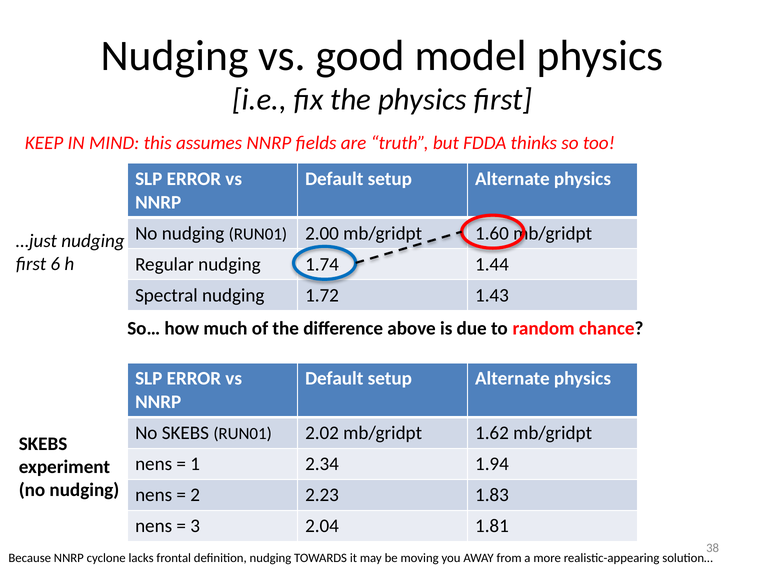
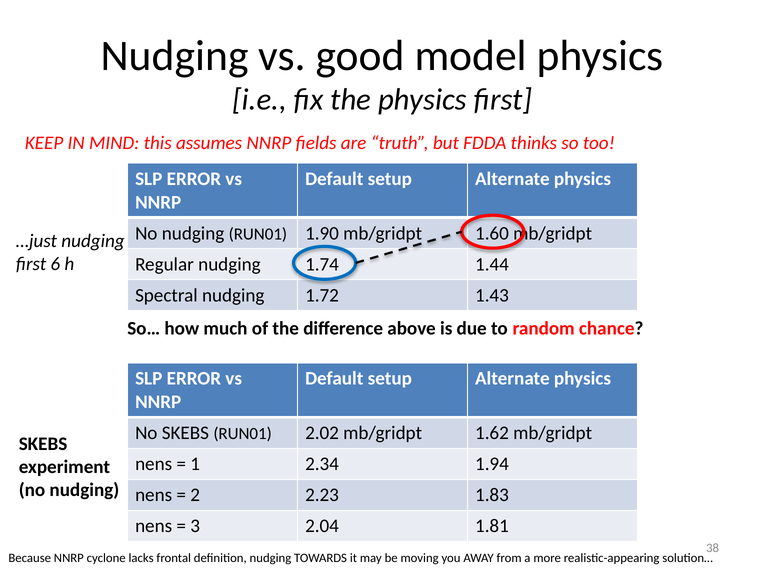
2.00: 2.00 -> 1.90
